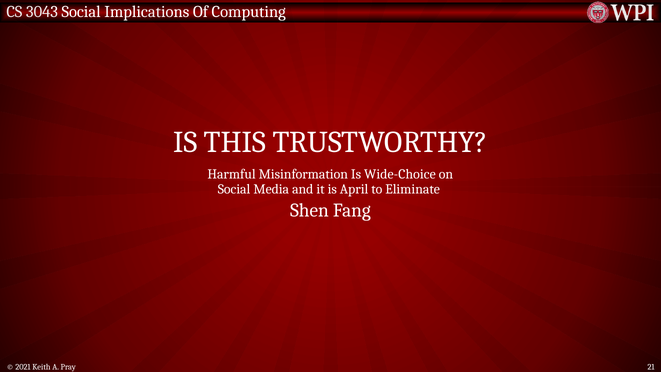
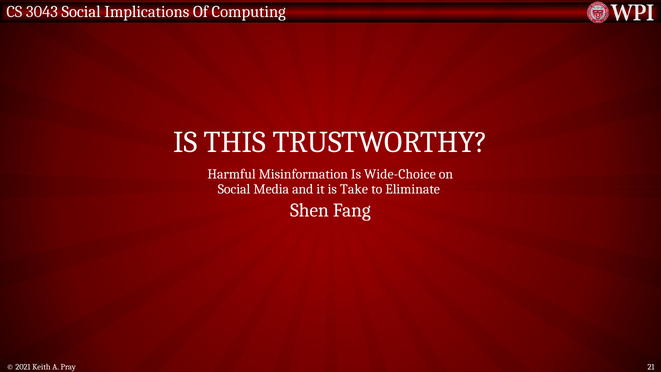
April: April -> Take
